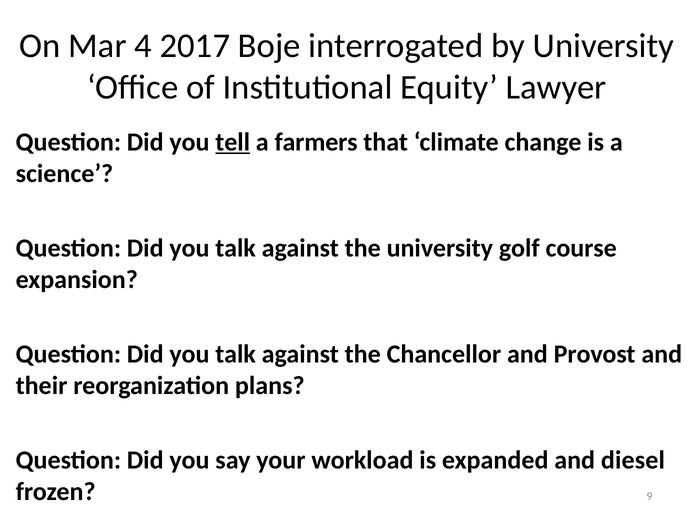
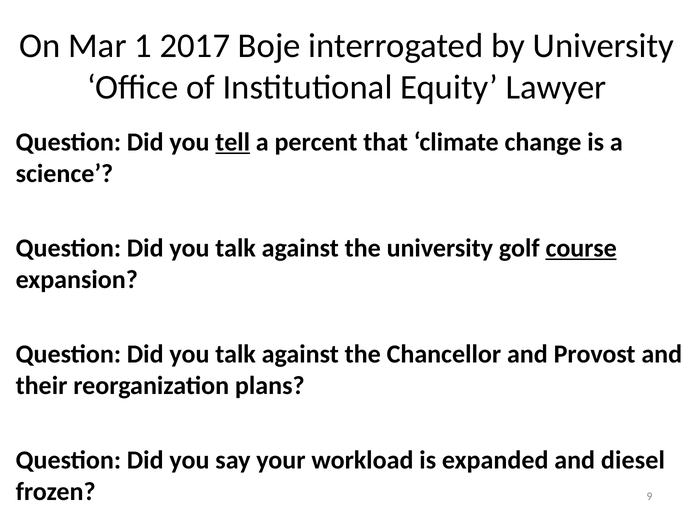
4: 4 -> 1
farmers: farmers -> percent
course underline: none -> present
